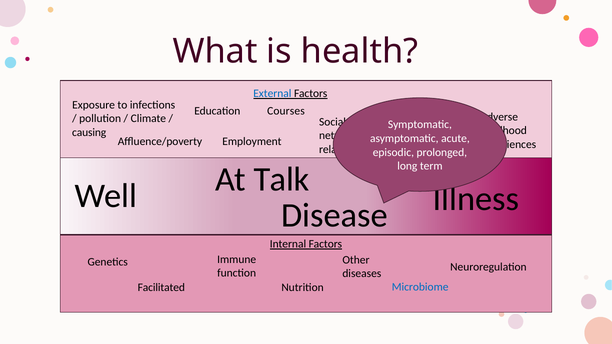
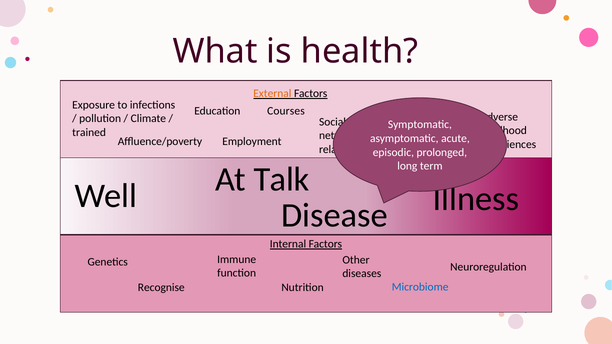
External colour: blue -> orange
causing: causing -> trained
Facilitated: Facilitated -> Recognise
